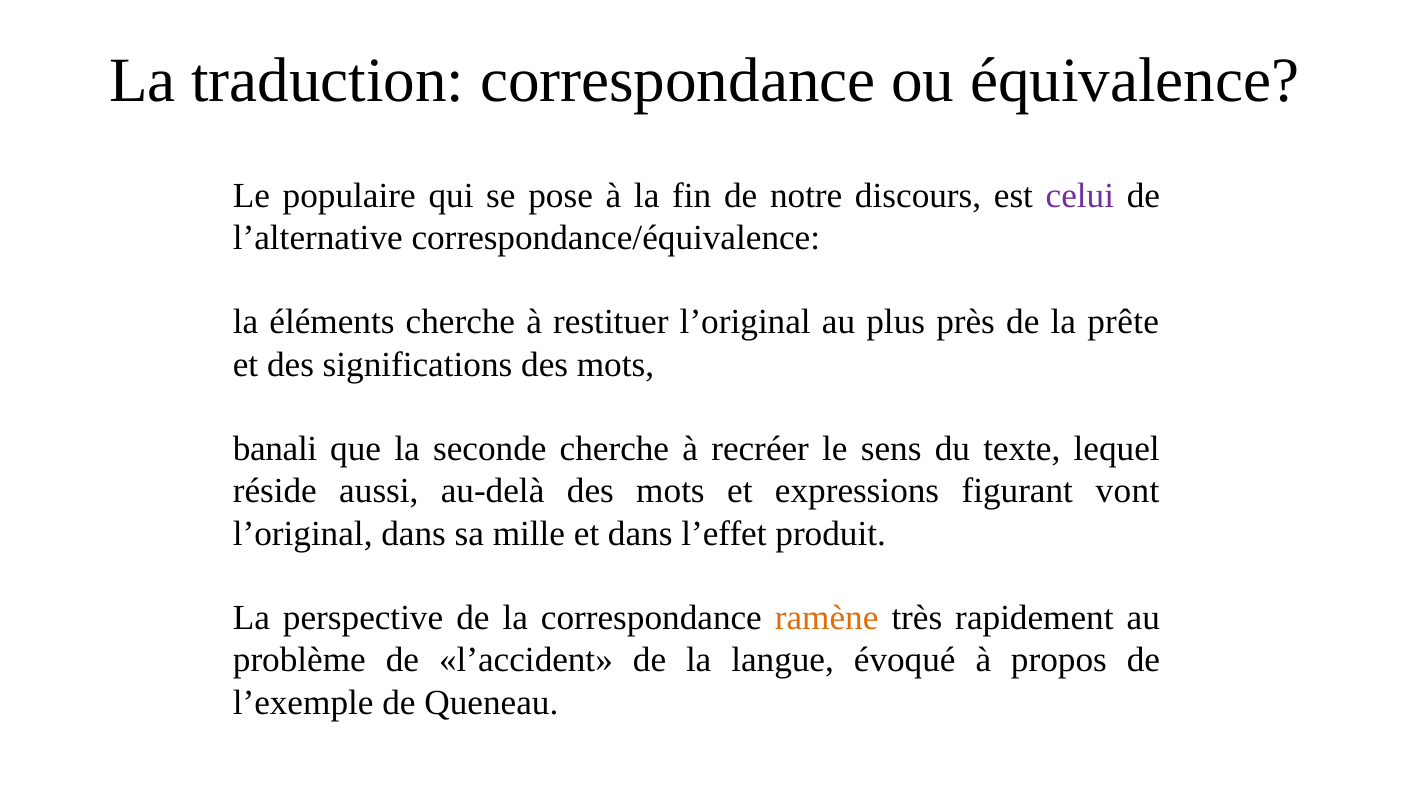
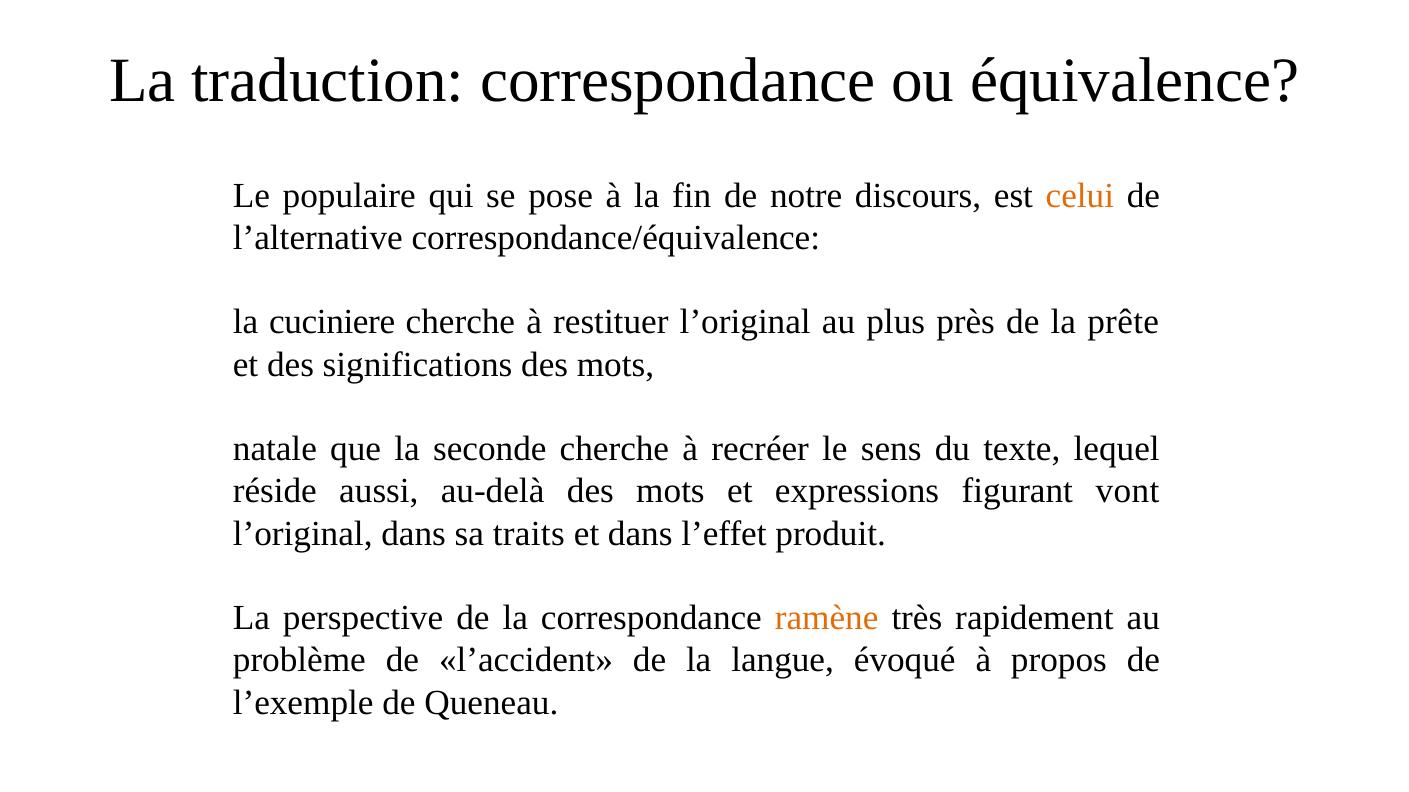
celui colour: purple -> orange
éléments: éléments -> cuciniere
banali: banali -> natale
mille: mille -> traits
